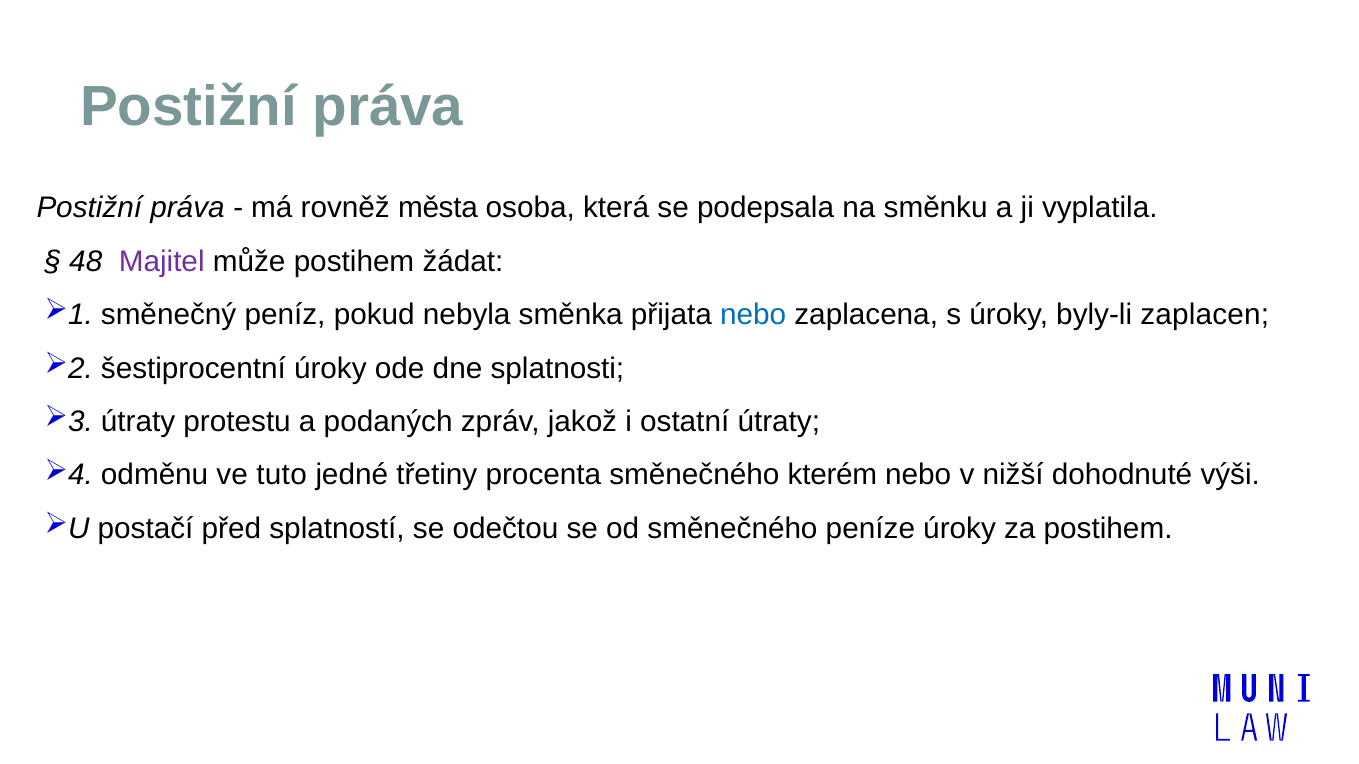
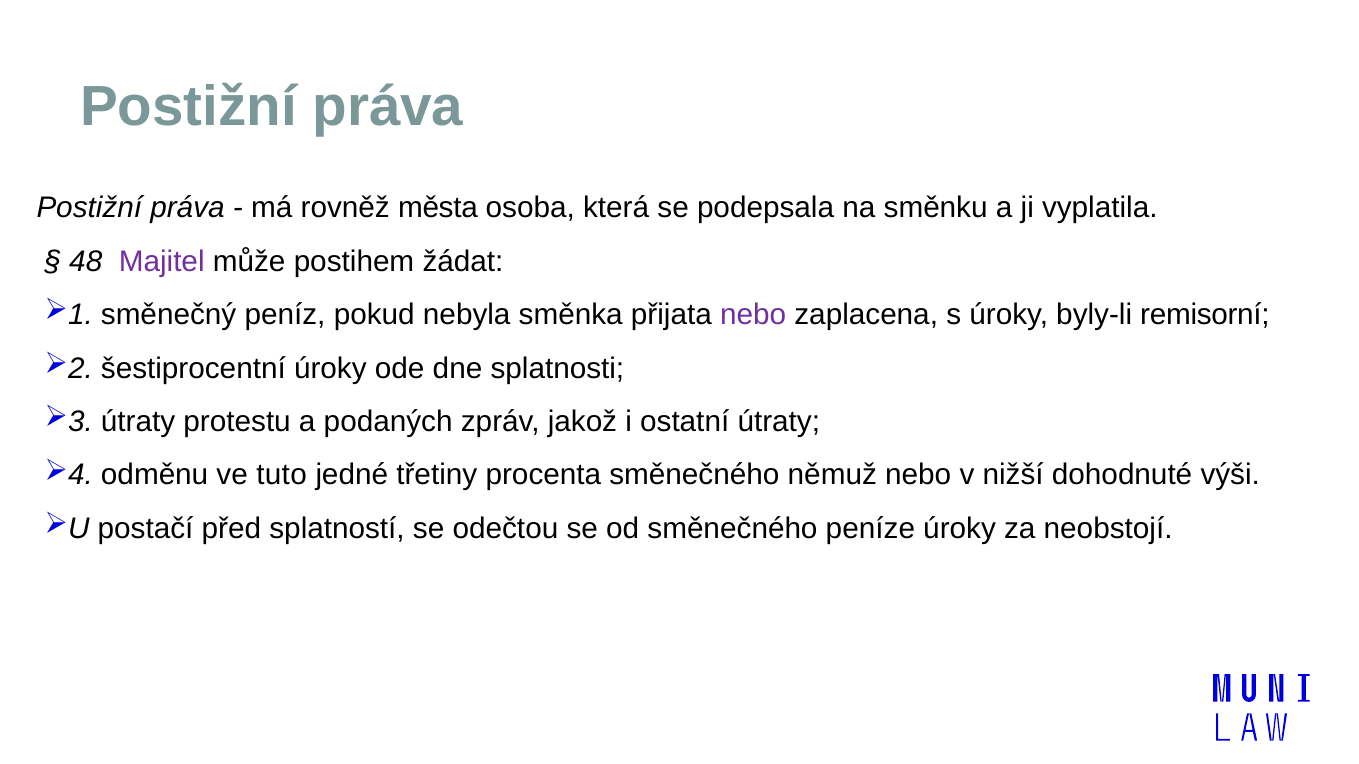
nebo at (753, 315) colour: blue -> purple
zaplacen: zaplacen -> remisorní
kterém: kterém -> němuž
za postihem: postihem -> neobstojí
